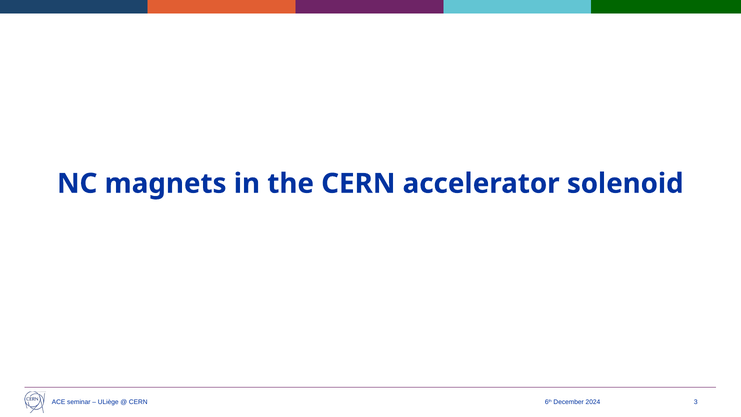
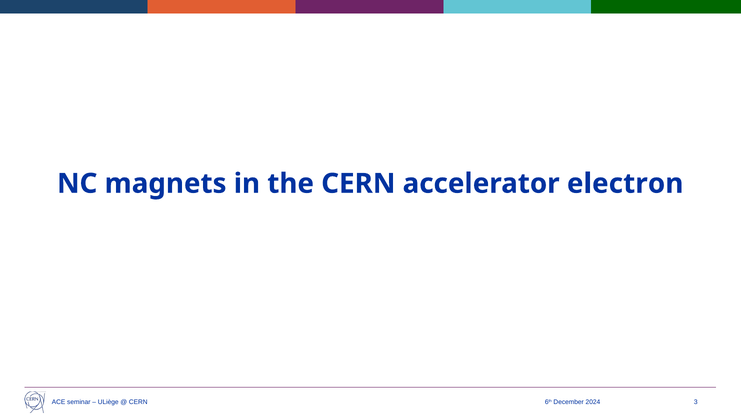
solenoid: solenoid -> electron
